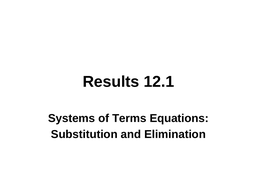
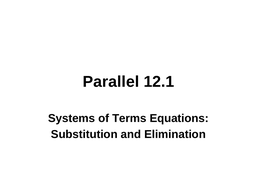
Results: Results -> Parallel
